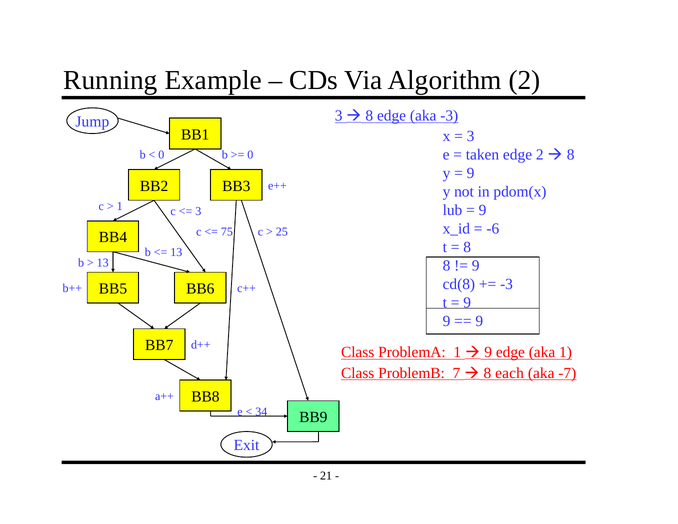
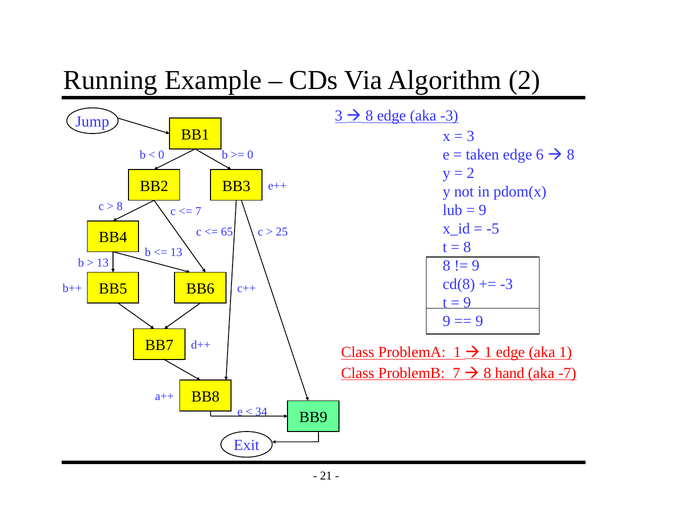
edge 2: 2 -> 6
9 at (471, 173): 9 -> 2
1 at (120, 206): 1 -> 8
3 at (198, 211): 3 -> 7
-6: -6 -> -5
75: 75 -> 65
9 at (488, 352): 9 -> 1
each: each -> hand
